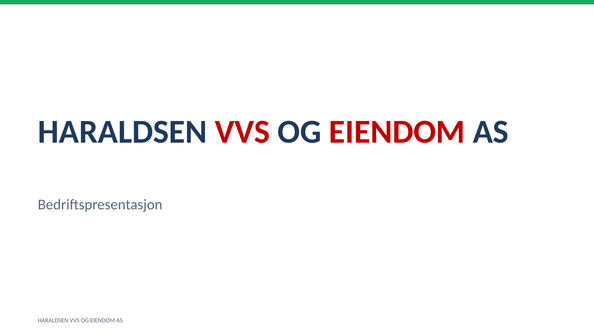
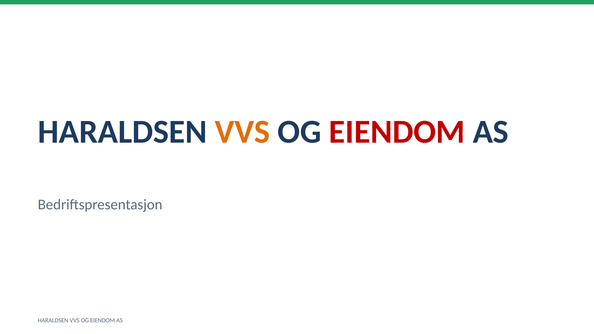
VVS at (242, 132) colour: red -> orange
